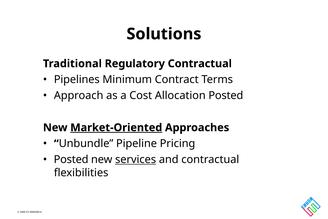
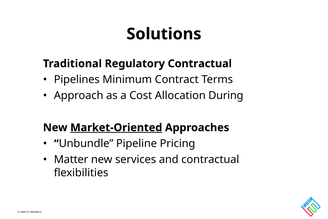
Allocation Posted: Posted -> During
Posted at (71, 159): Posted -> Matter
services underline: present -> none
